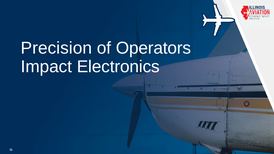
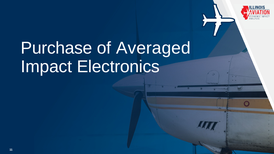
Precision: Precision -> Purchase
Operators: Operators -> Averaged
